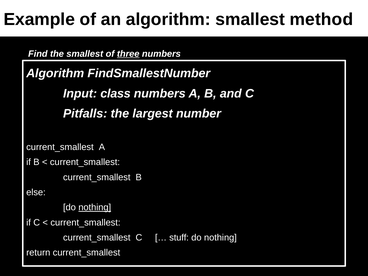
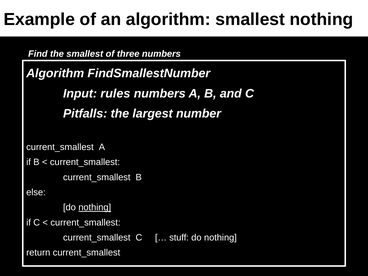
smallest method: method -> nothing
three underline: present -> none
class: class -> rules
